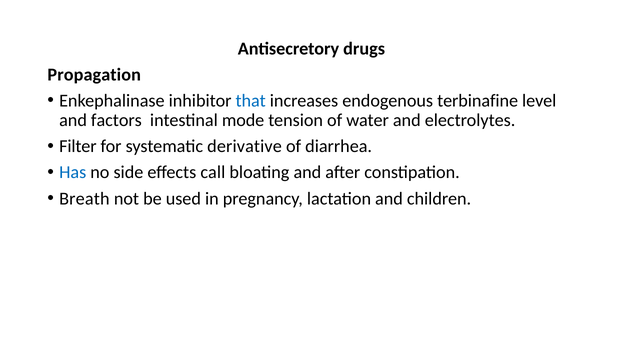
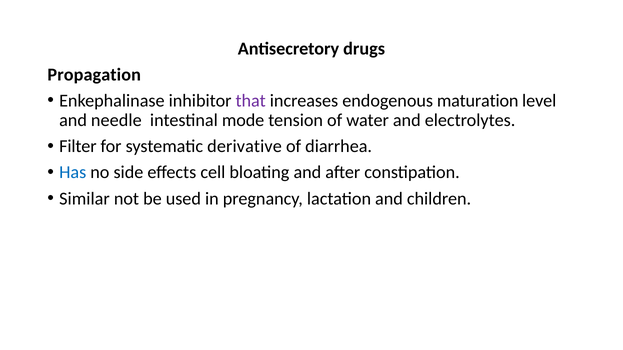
that colour: blue -> purple
terbinafine: terbinafine -> maturation
factors: factors -> needle
call: call -> cell
Breath: Breath -> Similar
